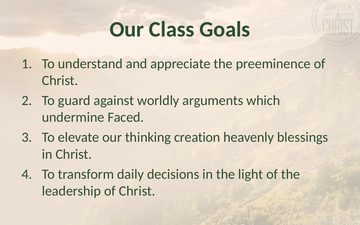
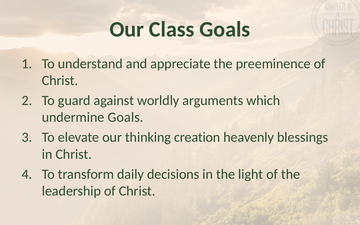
undermine Faced: Faced -> Goals
